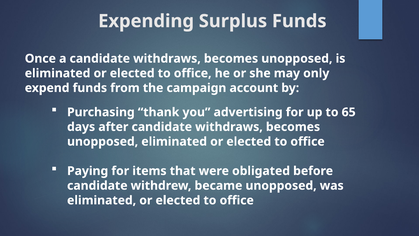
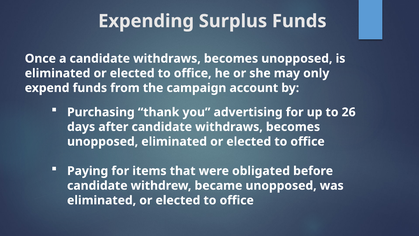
65: 65 -> 26
